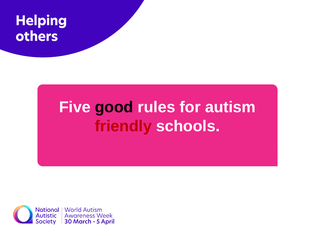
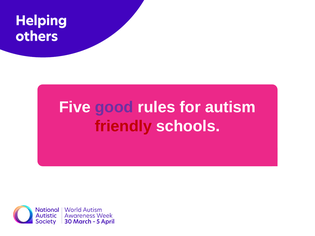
good colour: black -> purple
